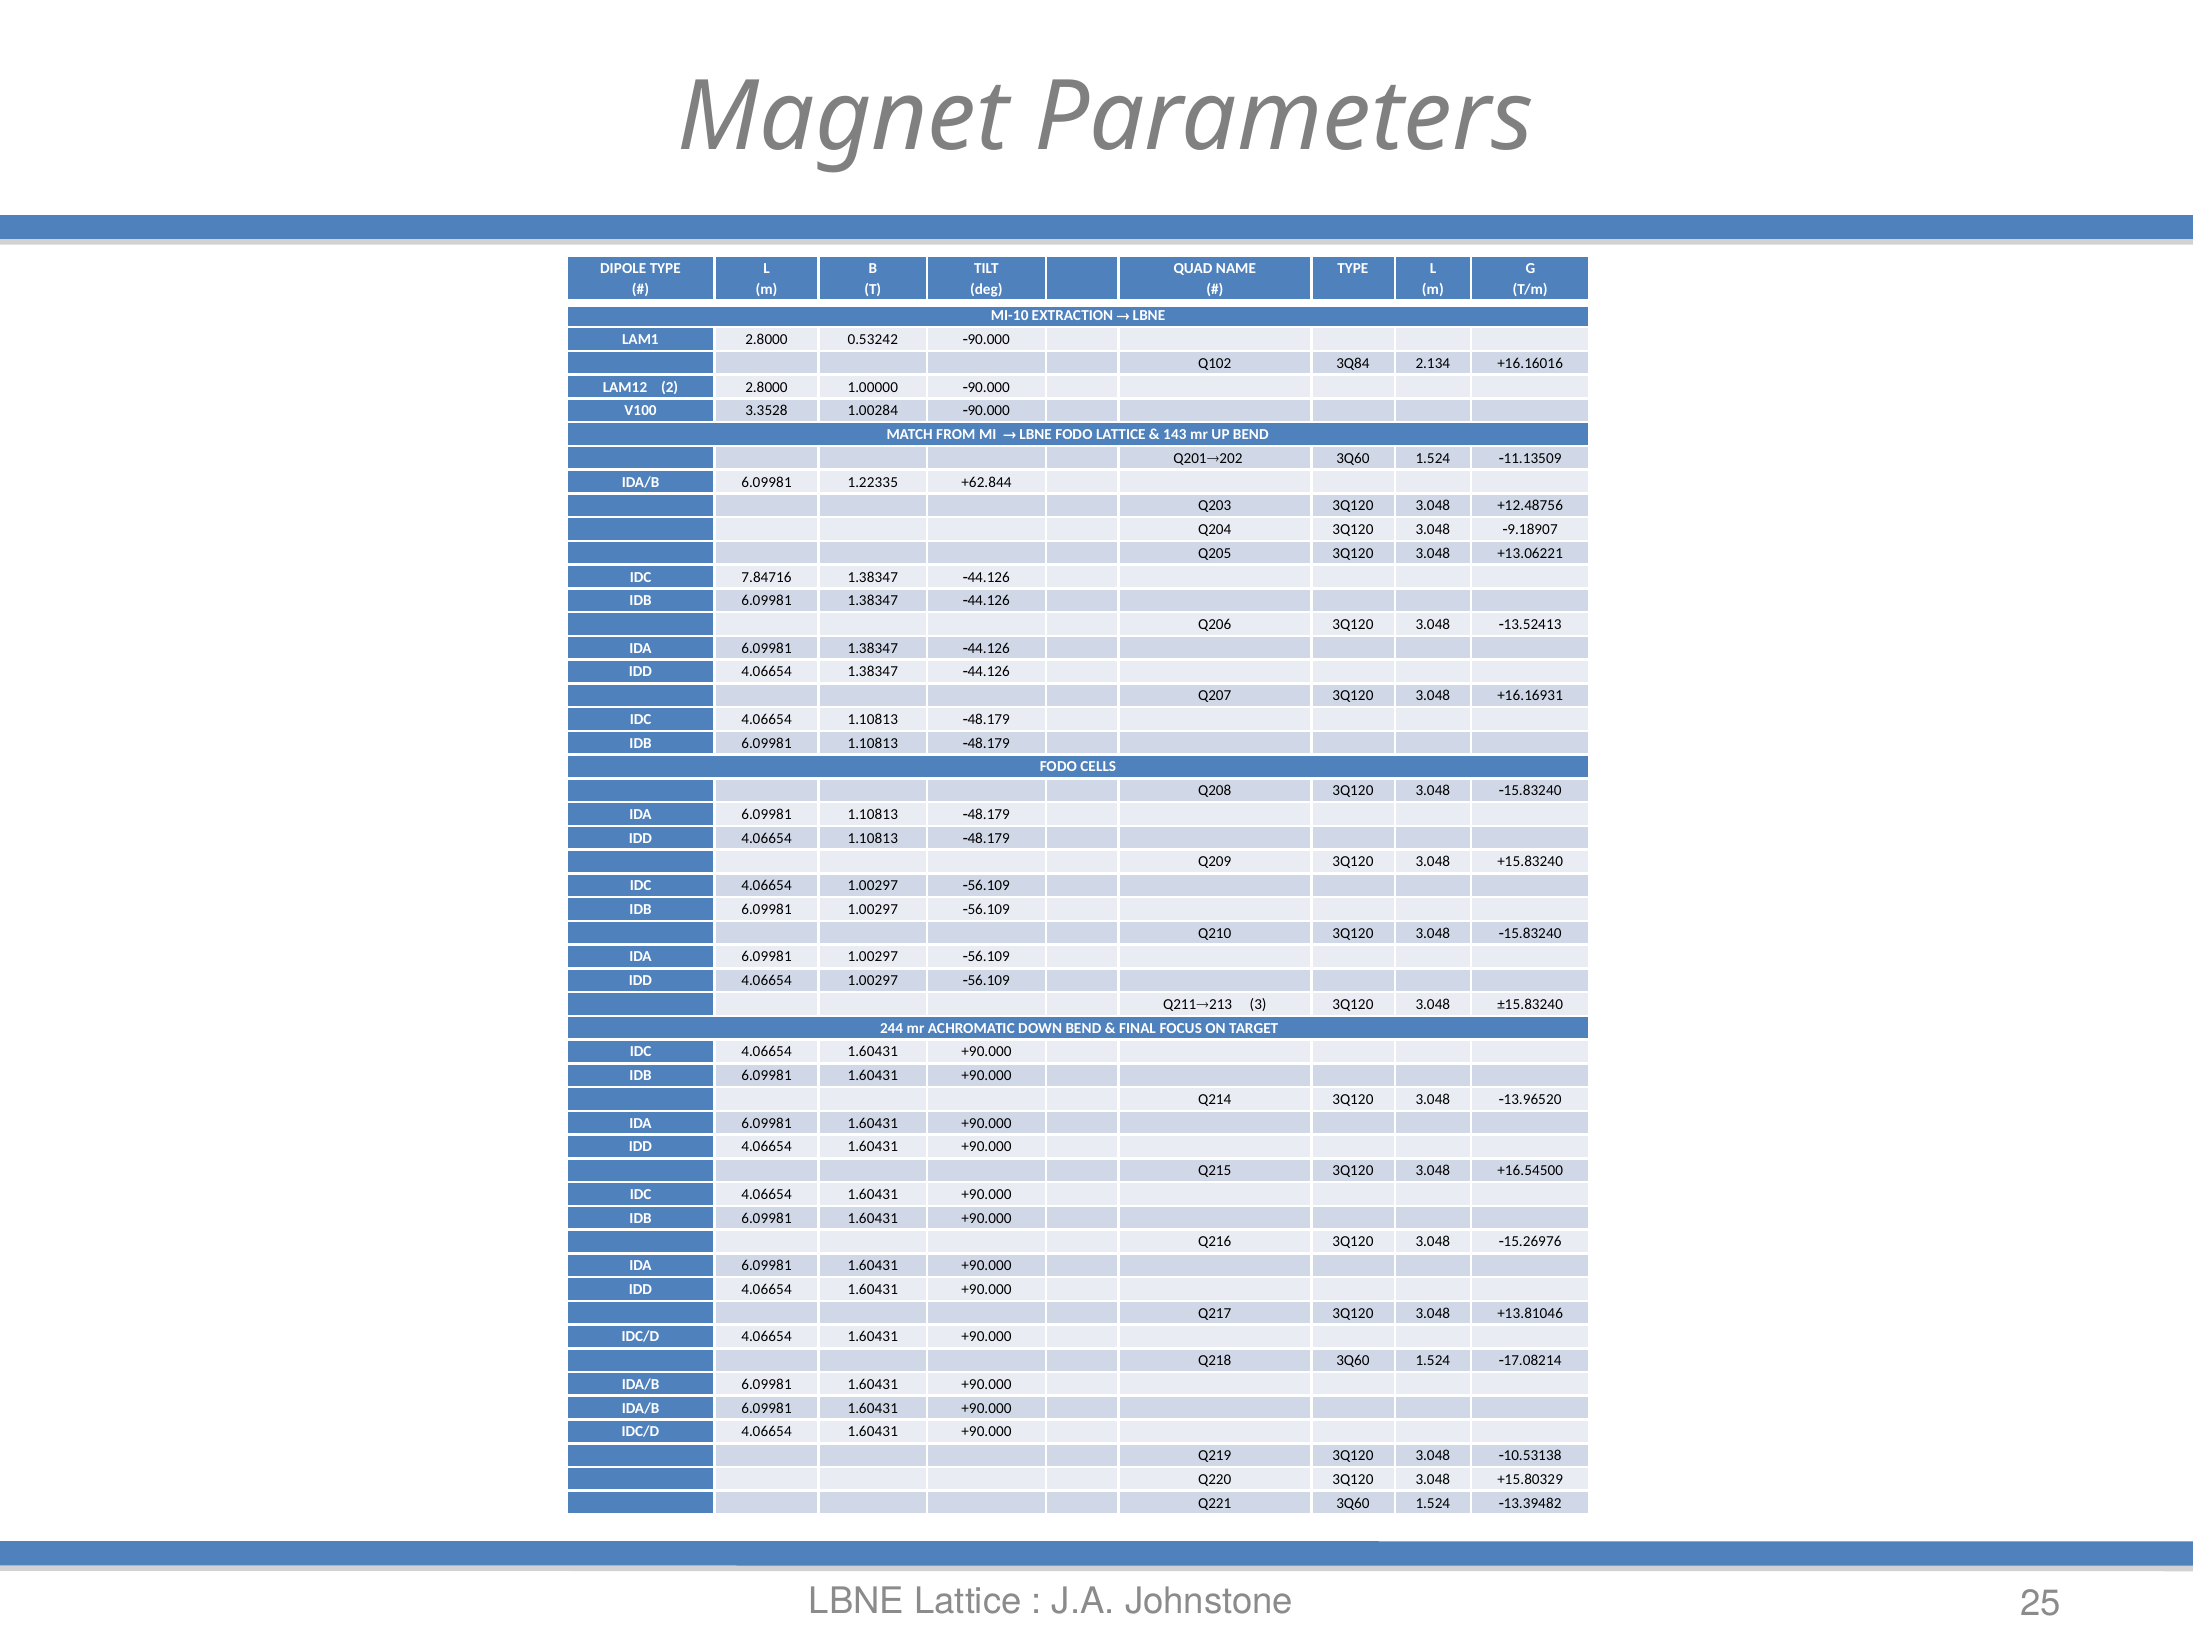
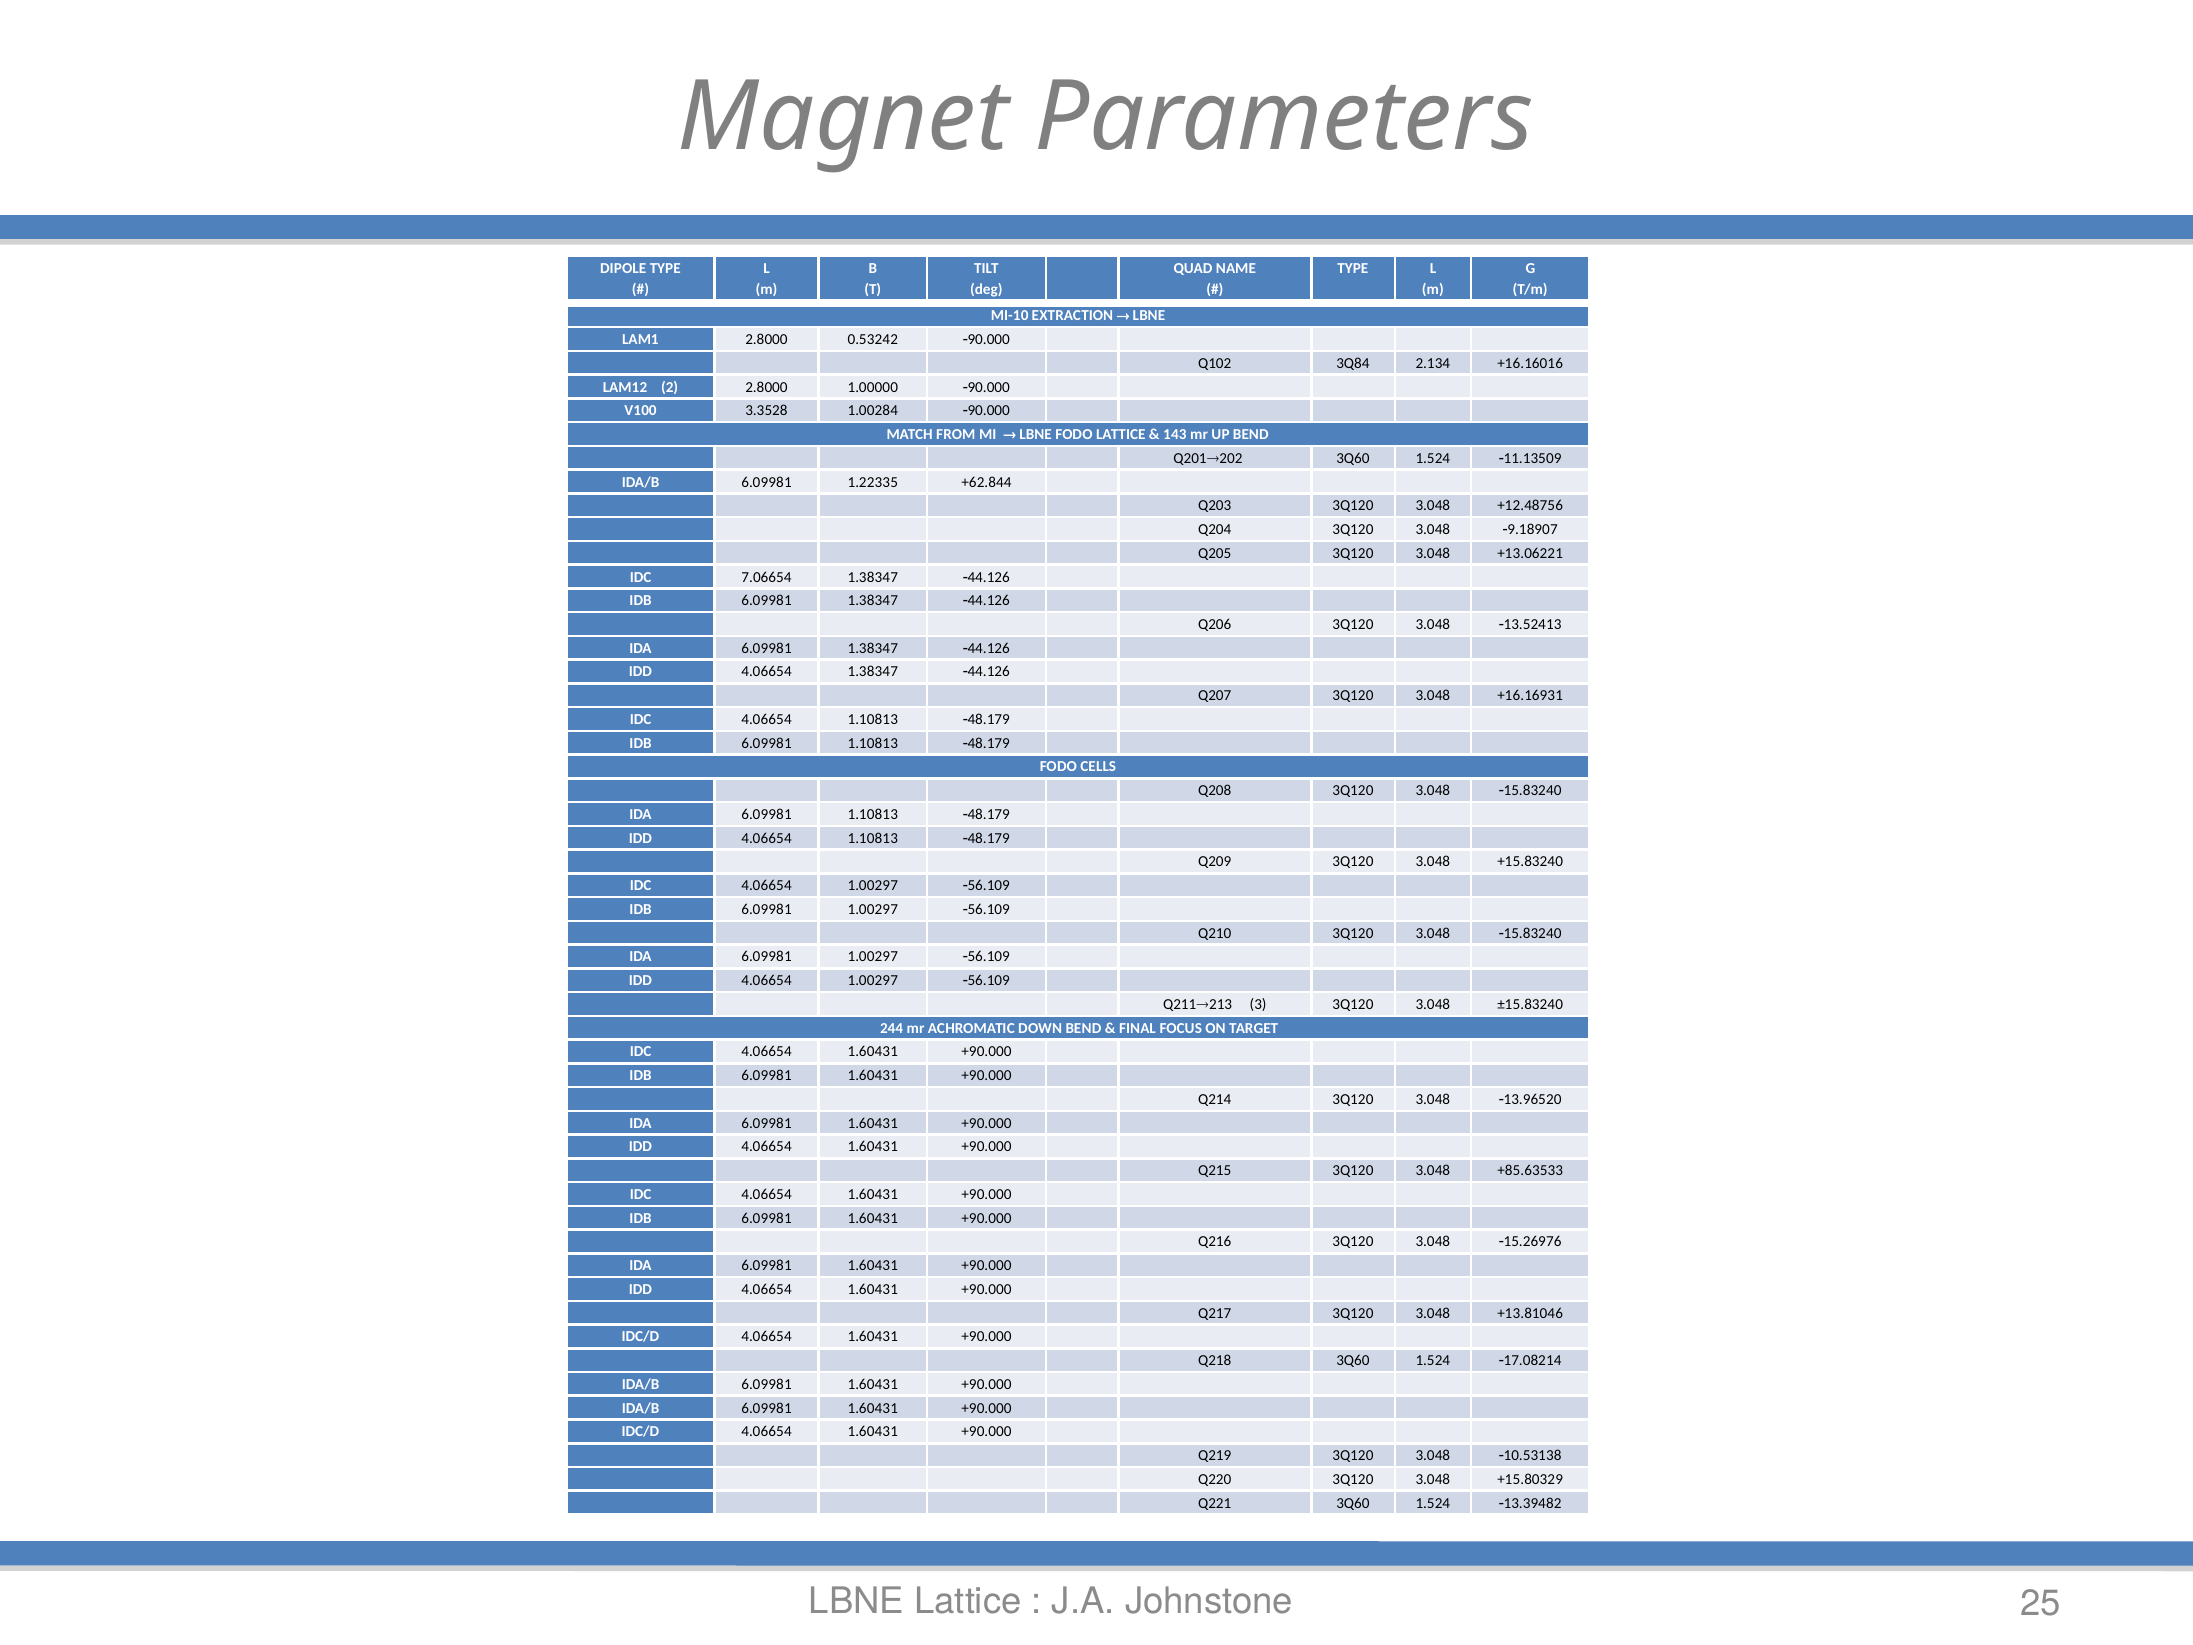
7.84716: 7.84716 -> 7.06654
+16.54500: +16.54500 -> +85.63533
